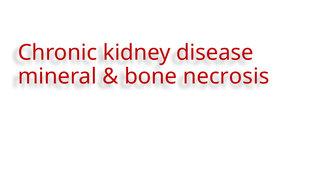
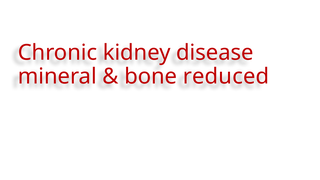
necrosis: necrosis -> reduced
